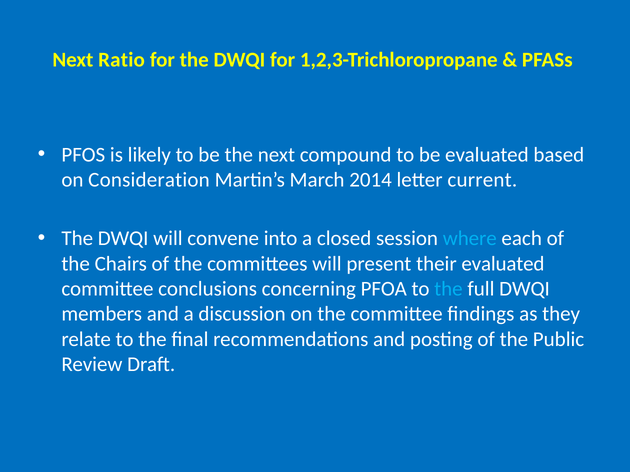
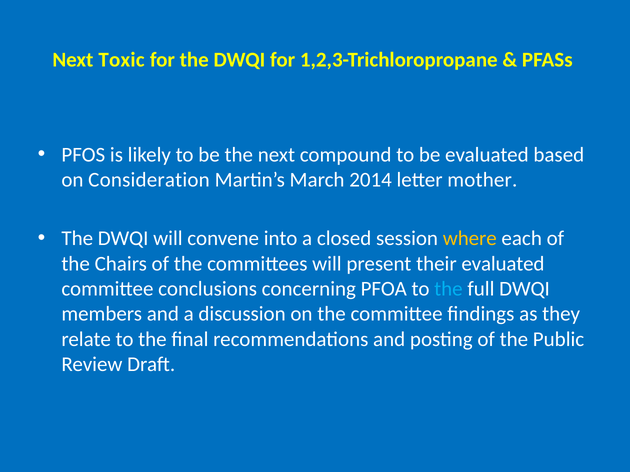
Ratio: Ratio -> Toxic
current: current -> mother
where colour: light blue -> yellow
